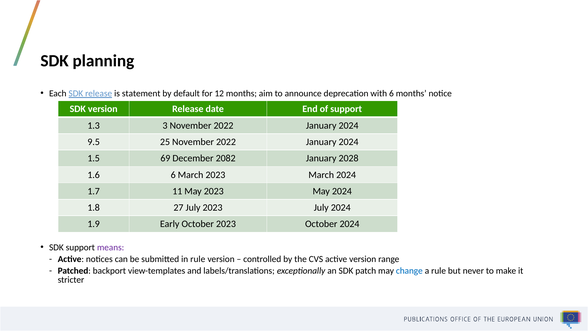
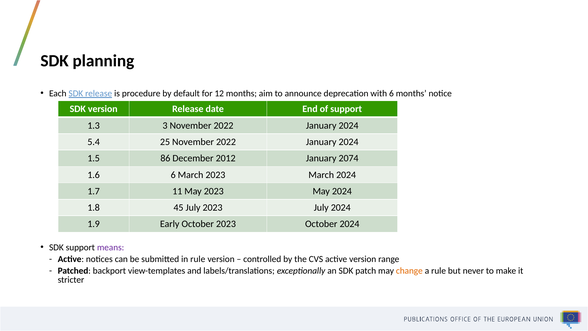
statement: statement -> procedure
9.5: 9.5 -> 5.4
69: 69 -> 86
2082: 2082 -> 2012
2028: 2028 -> 2074
27: 27 -> 45
change colour: blue -> orange
